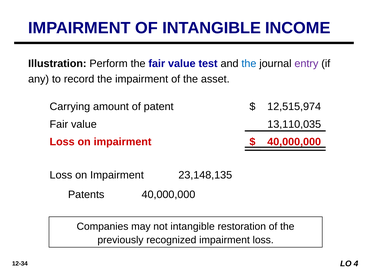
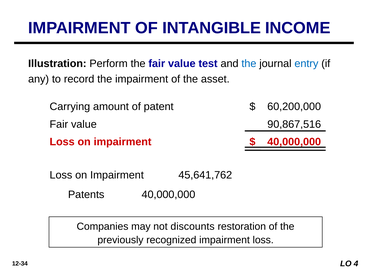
entry colour: purple -> blue
12,515,974: 12,515,974 -> 60,200,000
13,110,035: 13,110,035 -> 90,867,516
23,148,135: 23,148,135 -> 45,641,762
not intangible: intangible -> discounts
